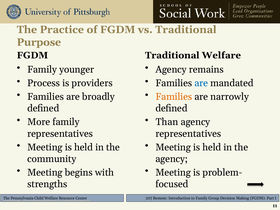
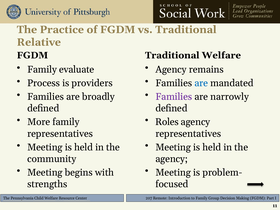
Purpose: Purpose -> Relative
younger: younger -> evaluate
Families at (174, 97) colour: orange -> purple
Than: Than -> Roles
